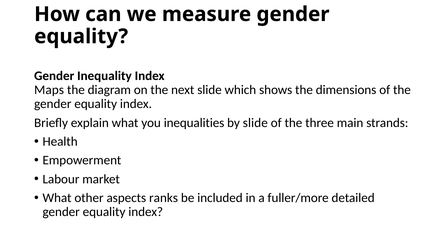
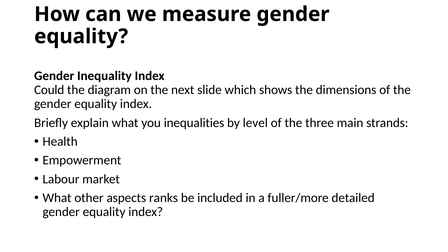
Maps: Maps -> Could
by slide: slide -> level
